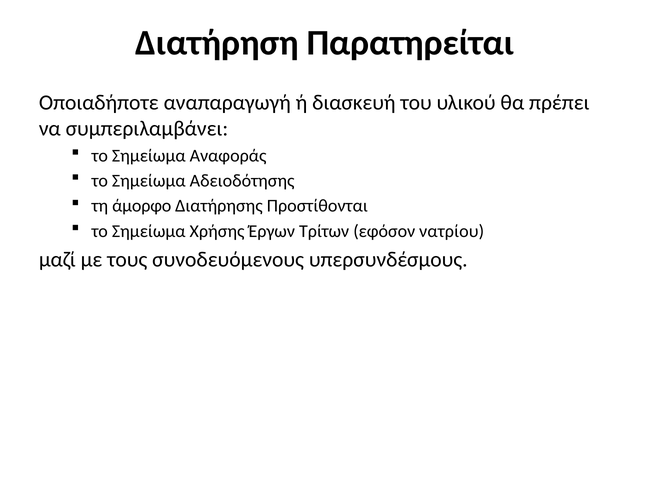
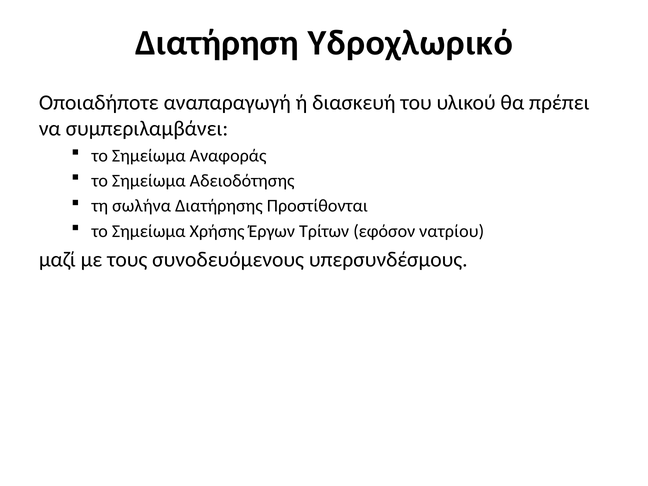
Παρατηρείται: Παρατηρείται -> Υδροχλωρικό
άμορφο: άμορφο -> σωλήνα
